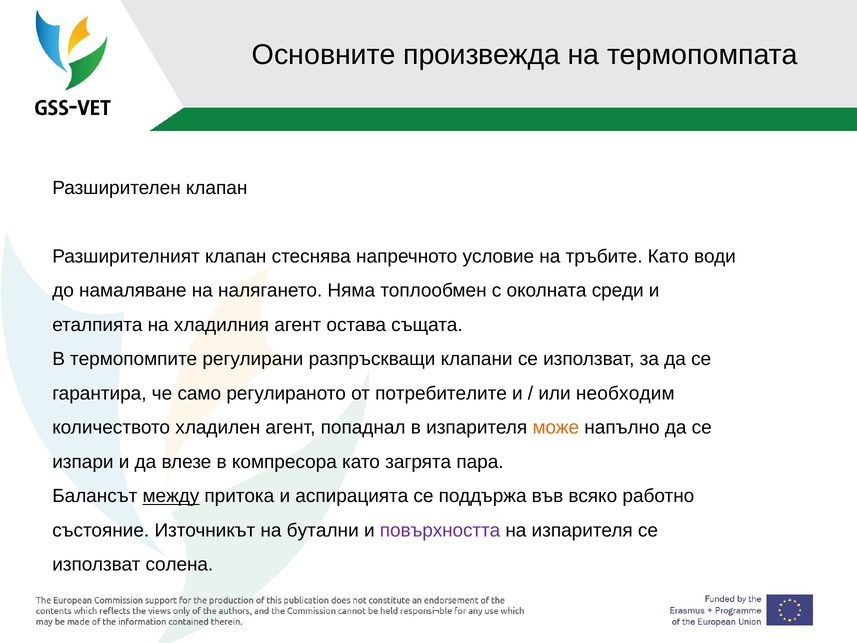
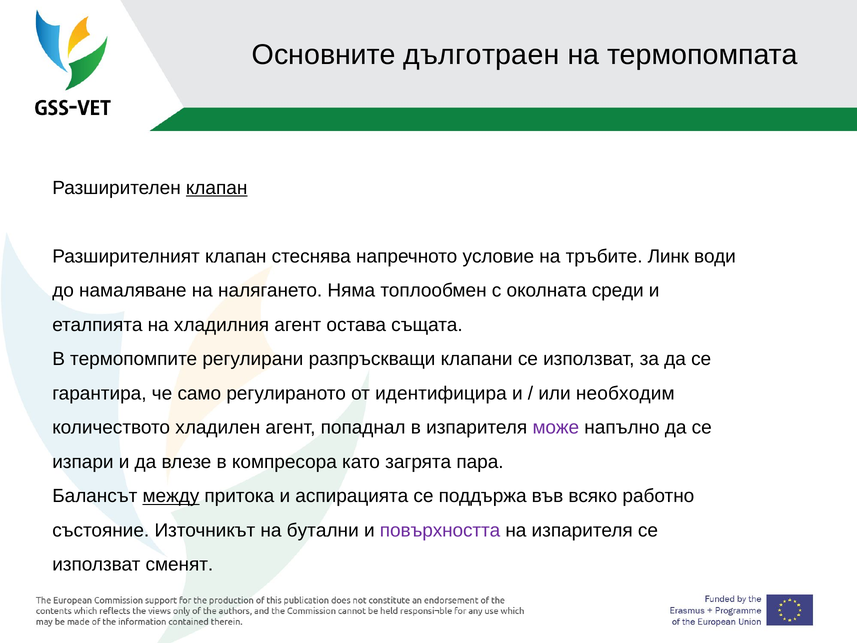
произвежда: произвежда -> дълготраен
клапан at (217, 188) underline: none -> present
тръбите Като: Като -> Линк
потребителите: потребителите -> идентифицира
може colour: orange -> purple
солена: солена -> сменят
